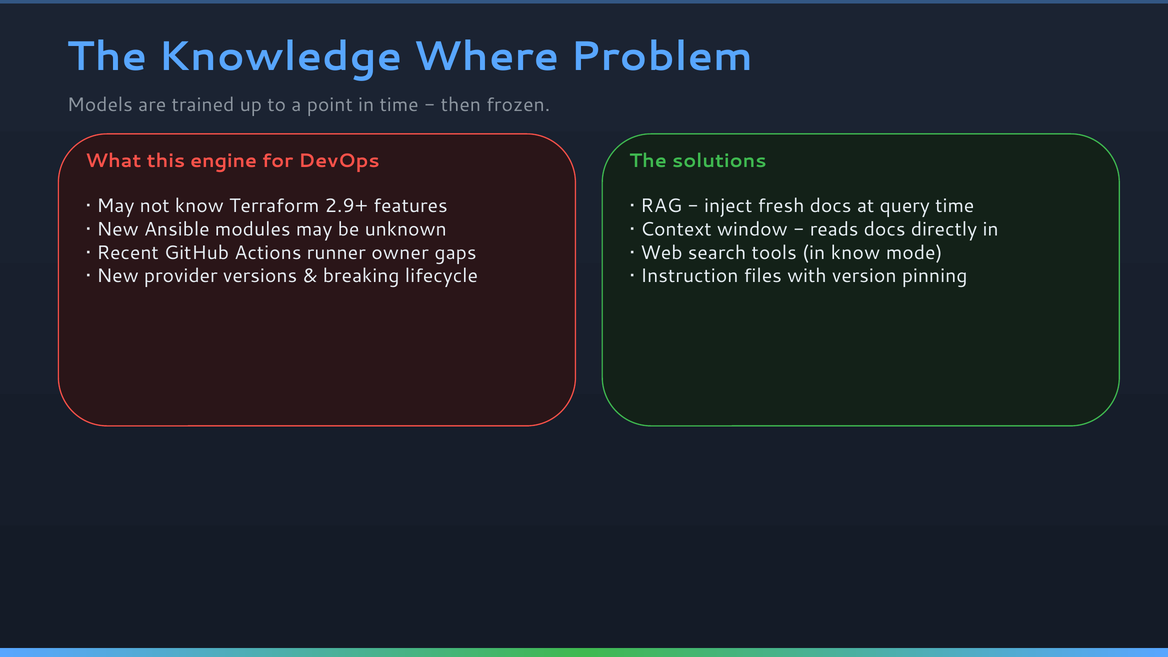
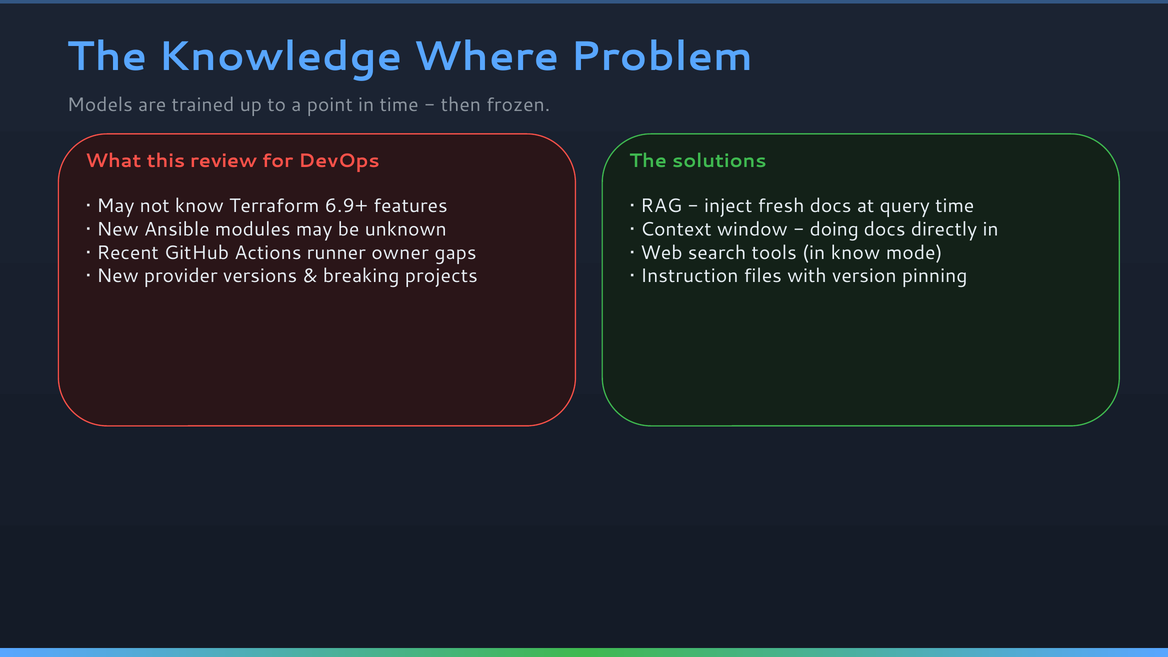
engine: engine -> review
2.9+: 2.9+ -> 6.9+
reads: reads -> doing
lifecycle: lifecycle -> projects
